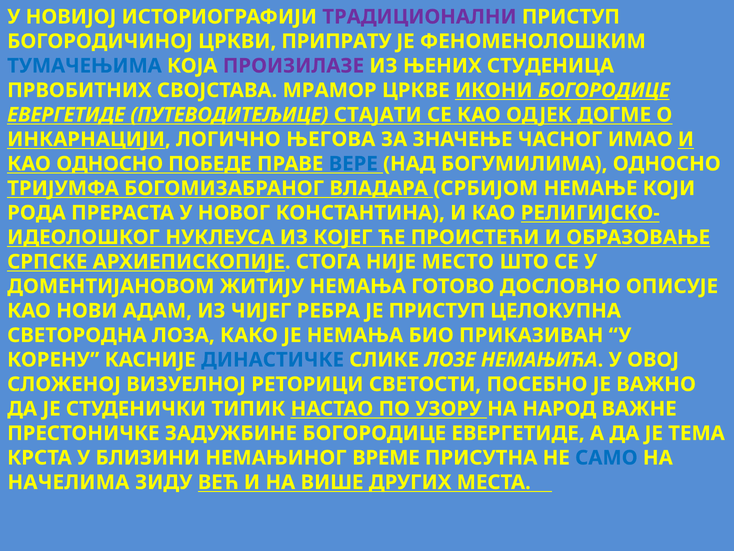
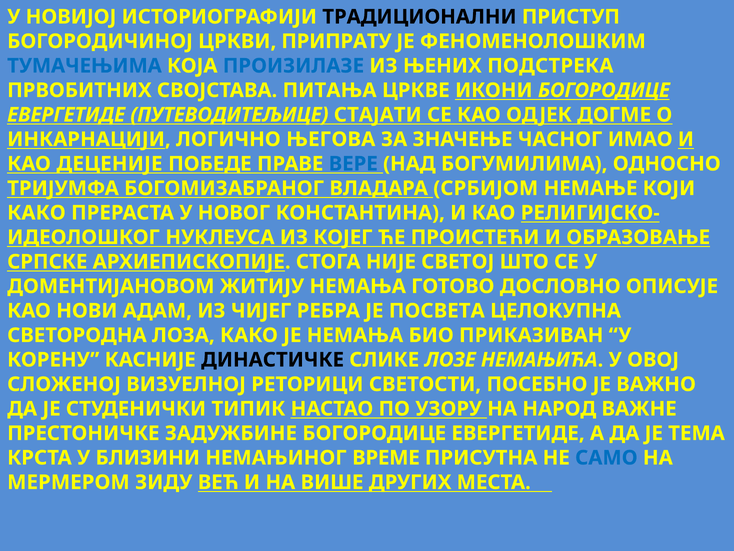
ТРАДИЦИОНАЛНИ colour: purple -> black
ПРОИЗИЛАЗЕ colour: purple -> blue
СТУДЕНИЦА: СТУДЕНИЦА -> ПОДСТРЕКА
МРАМОР: МРАМОР -> ПИТАЊА
КАО ОДНОСНО: ОДНОСНО -> ДЕЦЕНИЈЕ
РОДА at (36, 213): РОДА -> КАКО
МЕСТО: МЕСТО -> СВЕТОЈ
ЈЕ ПРИСТУП: ПРИСТУП -> ПОСВЕТА
ДИНАСТИЧКЕ colour: blue -> black
НАЧЕЛИМА: НАЧЕЛИМА -> МЕРМЕРОМ
